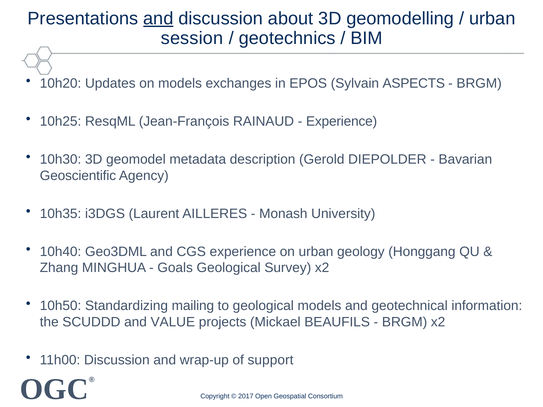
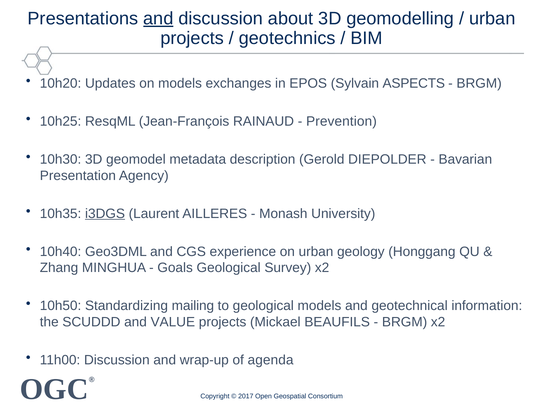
session at (192, 38): session -> projects
Experience at (342, 121): Experience -> Prevention
Geoscientific: Geoscientific -> Presentation
i3DGS underline: none -> present
support: support -> agenda
